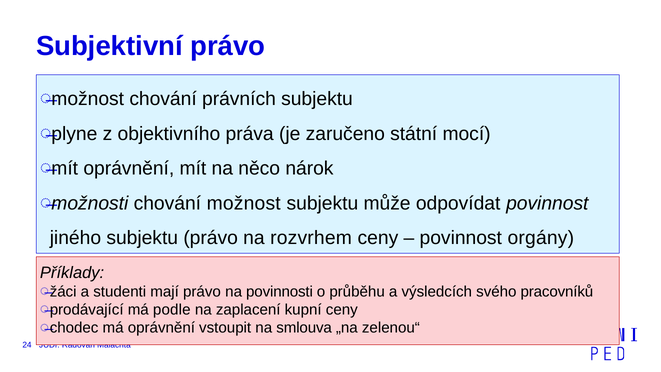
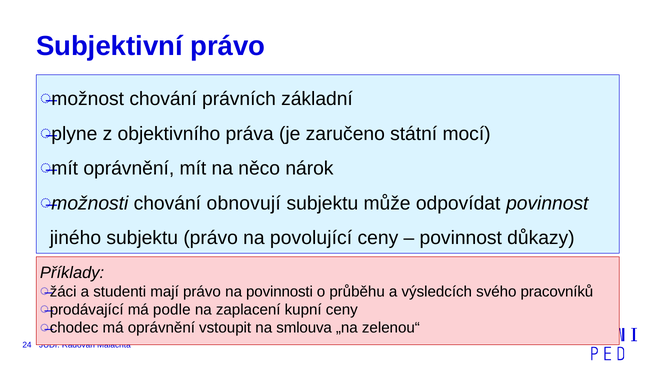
právních subjektu: subjektu -> základní
chování možnost: možnost -> obnovují
rozvrhem: rozvrhem -> povolující
orgány: orgány -> důkazy
